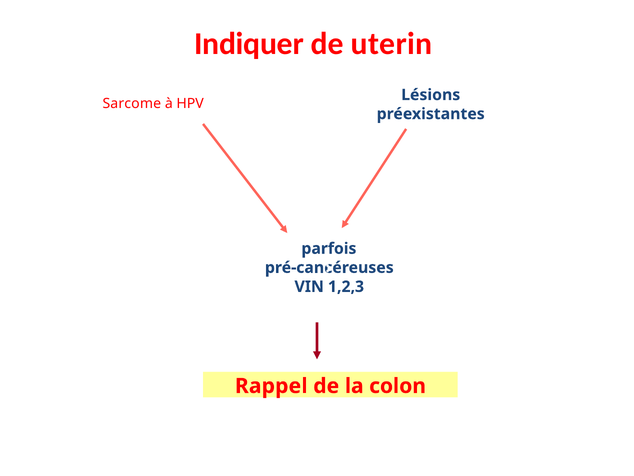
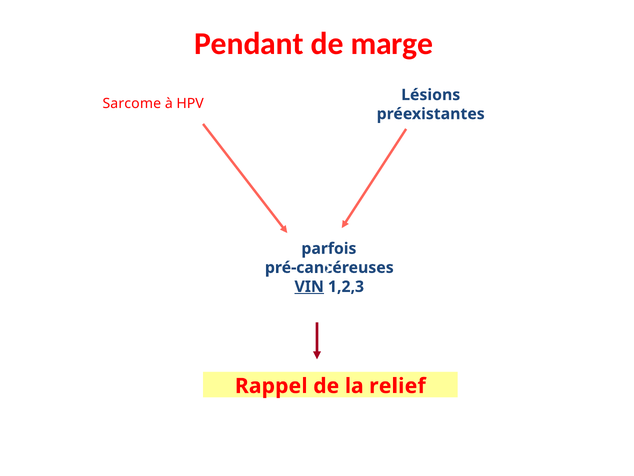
Indiquer: Indiquer -> Pendant
uterin: uterin -> marge
VIN underline: none -> present
colon: colon -> relief
